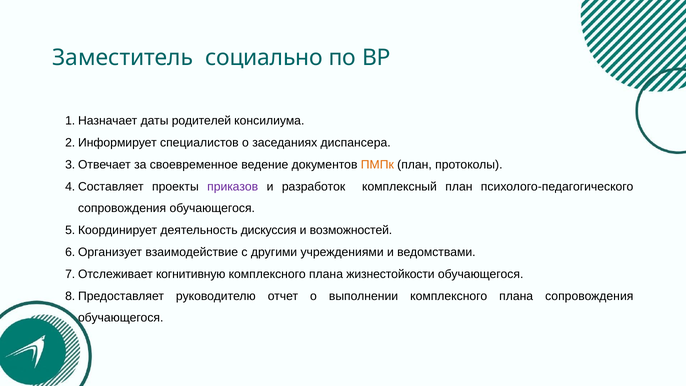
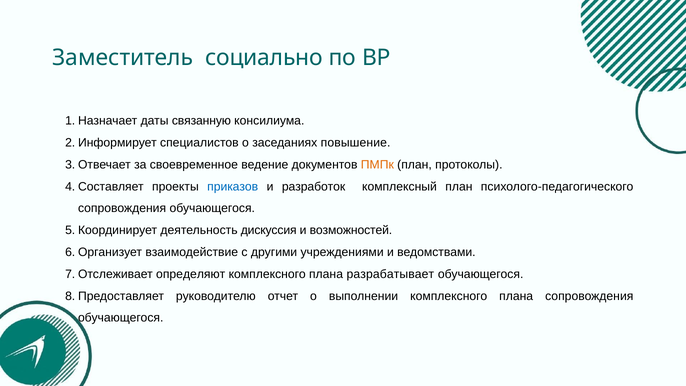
родителей: родителей -> связанную
диспансера: диспансера -> повышение
приказов colour: purple -> blue
когнитивную: когнитивную -> определяют
жизнестойкости: жизнестойкости -> разрабатывает
